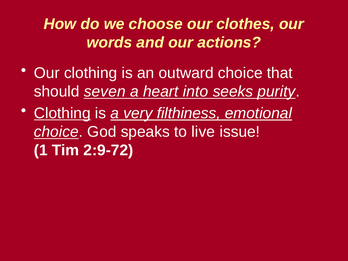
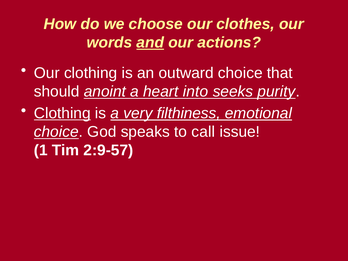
and underline: none -> present
seven: seven -> anoint
live: live -> call
2:9-72: 2:9-72 -> 2:9-57
